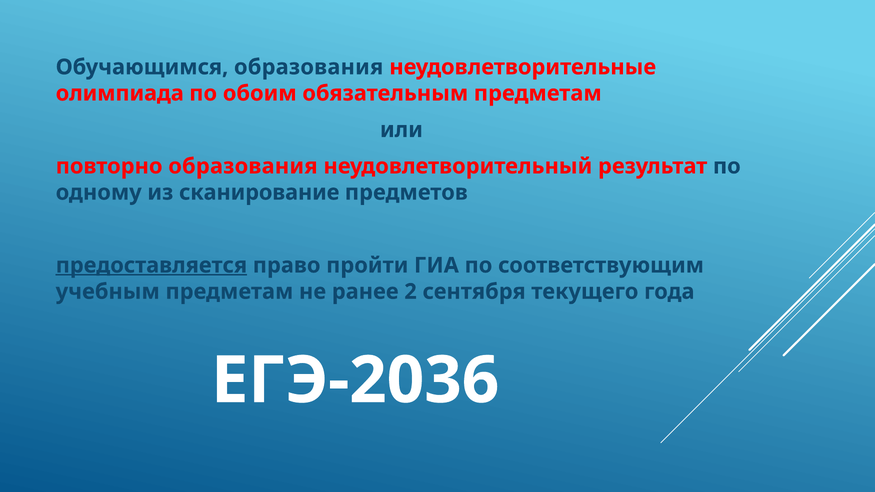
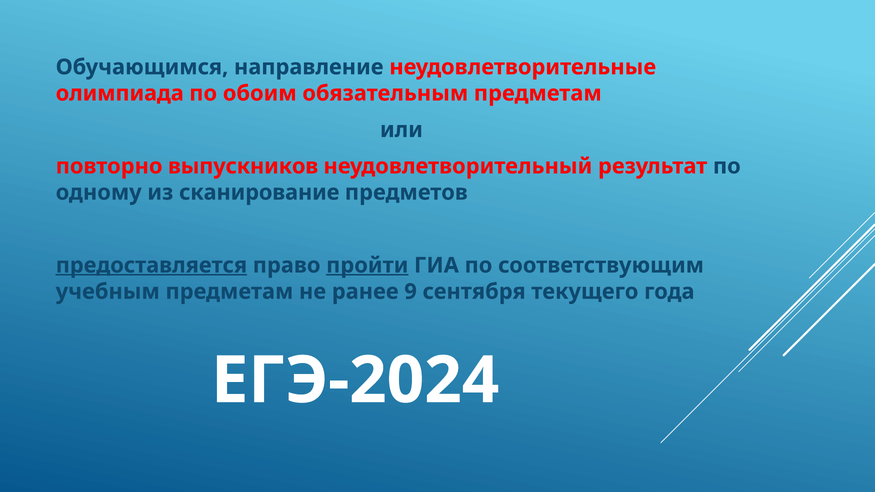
Обучающимся образования: образования -> направление
повторно образования: образования -> выпускников
пройти underline: none -> present
2: 2 -> 9
ЕГЭ-2036: ЕГЭ-2036 -> ЕГЭ-2024
